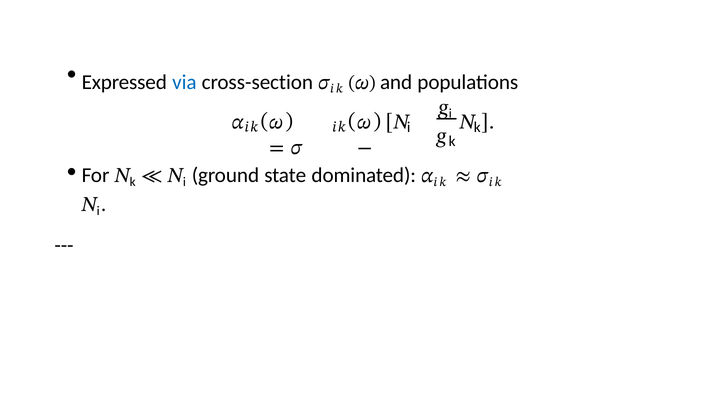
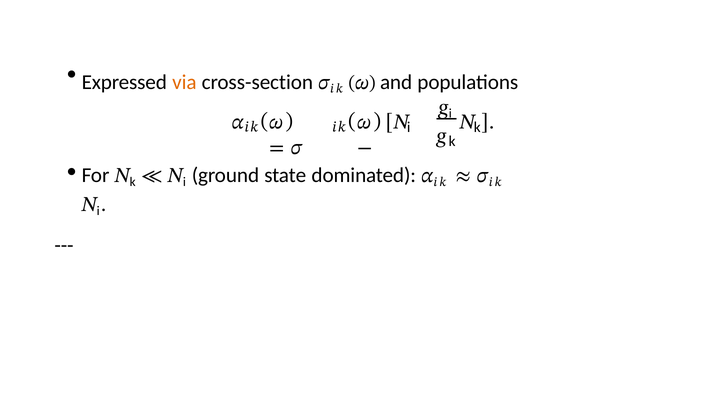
via colour: blue -> orange
